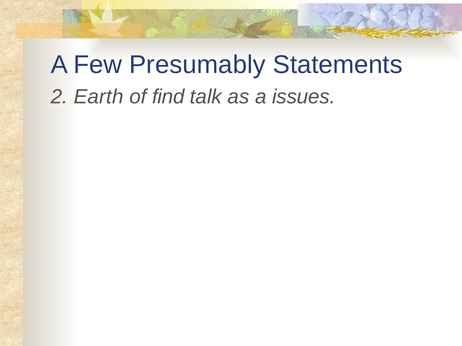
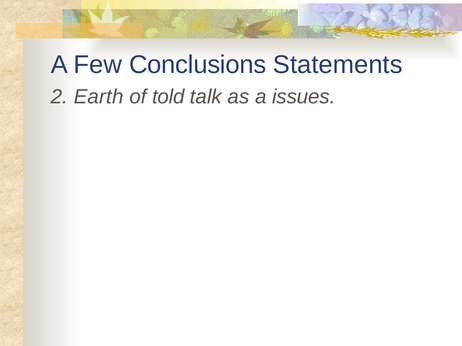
Presumably: Presumably -> Conclusions
find: find -> told
